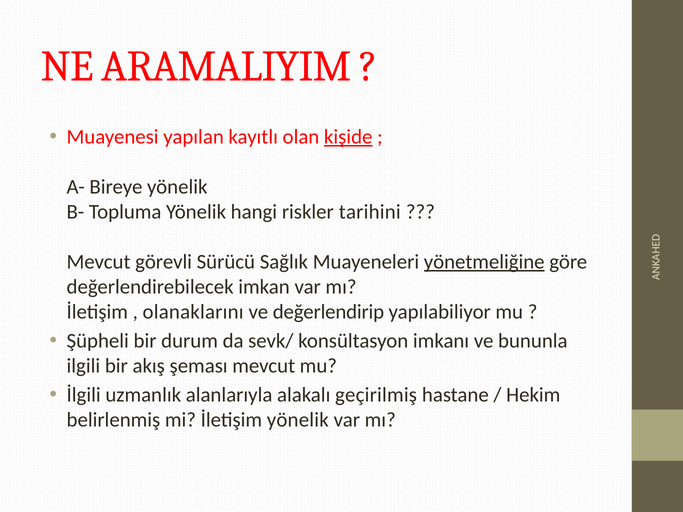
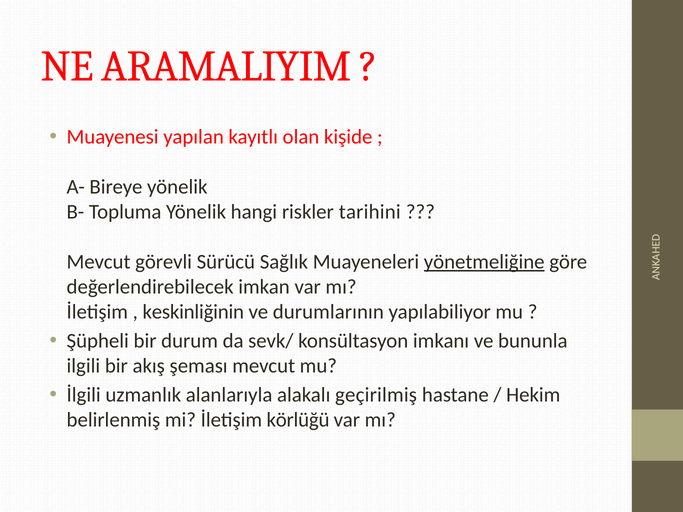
kişide underline: present -> none
olanaklarını: olanaklarını -> keskinliğinin
değerlendirip: değerlendirip -> durumlarının
İletişim yönelik: yönelik -> körlüğü
